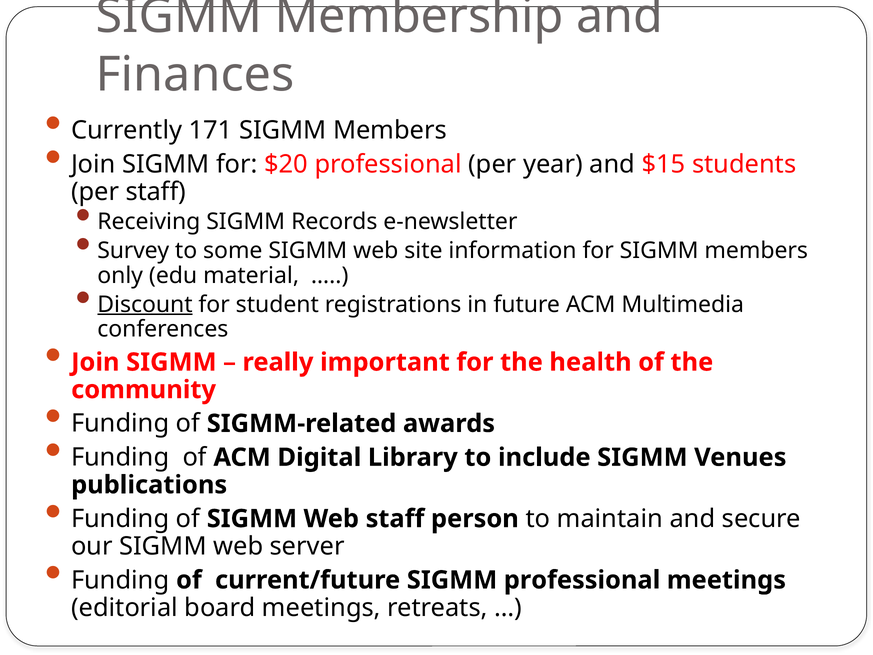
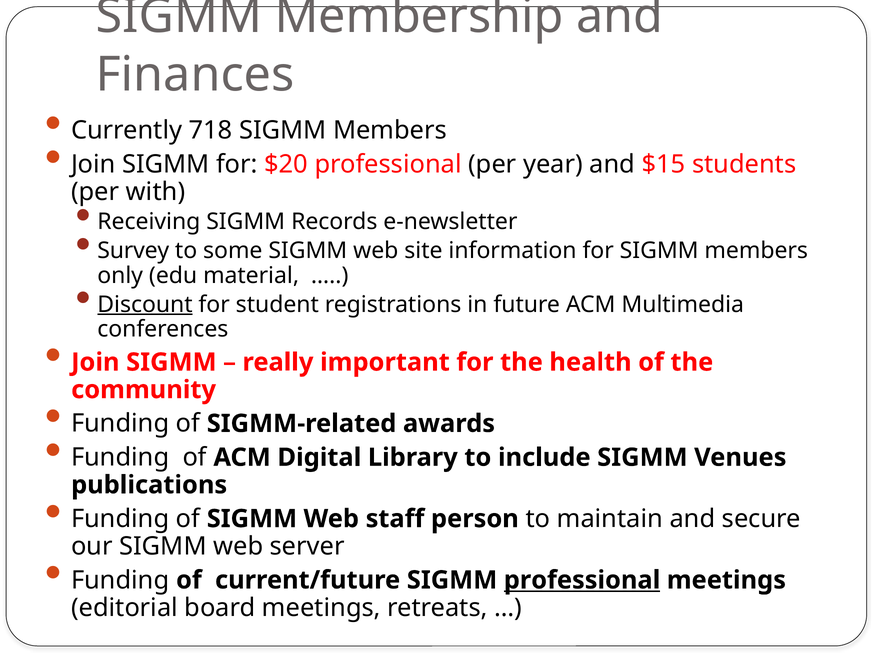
171: 171 -> 718
per staff: staff -> with
professional at (582, 580) underline: none -> present
